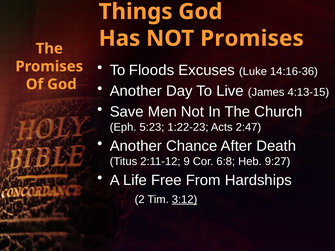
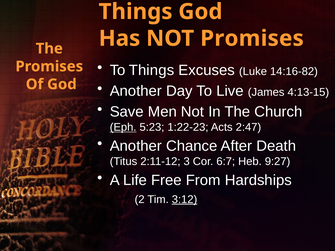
To Floods: Floods -> Things
14:16-36: 14:16-36 -> 14:16-82
Eph underline: none -> present
9: 9 -> 3
6:8: 6:8 -> 6:7
